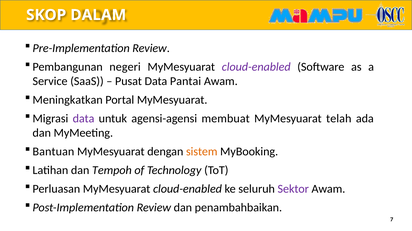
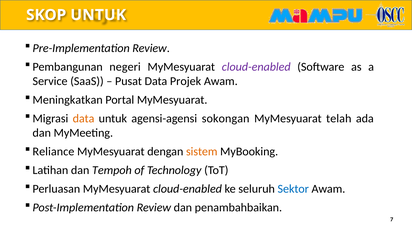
SKOP DALAM: DALAM -> UNTUK
Pantai: Pantai -> Projek
data at (84, 119) colour: purple -> orange
membuat: membuat -> sokongan
Bantuan: Bantuan -> Reliance
Sektor colour: purple -> blue
